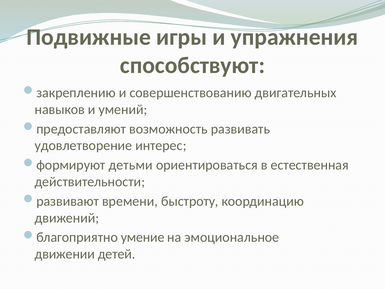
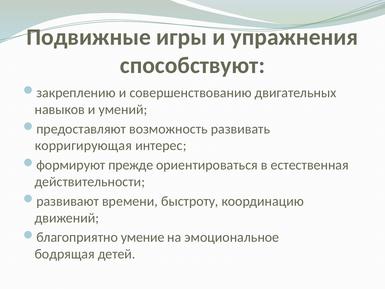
удовлетворение: удовлетворение -> корригирующая
детьми: детьми -> прежде
движении: движении -> бодрящая
